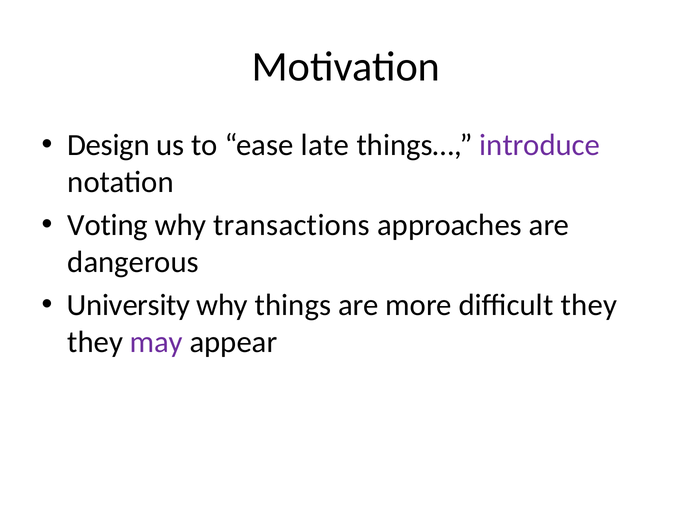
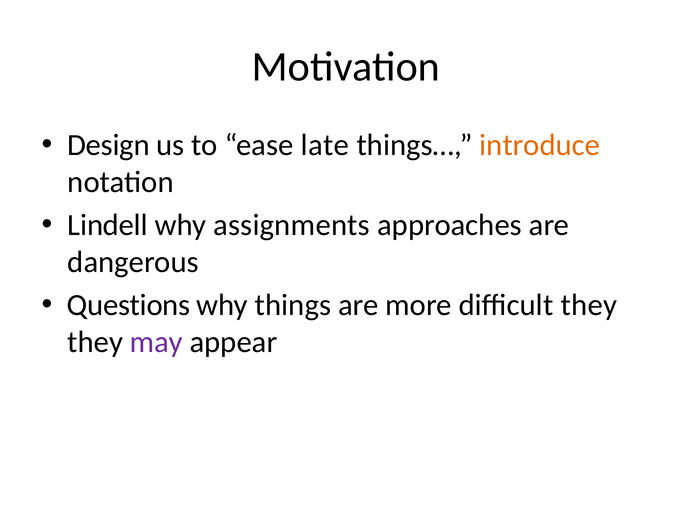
introduce colour: purple -> orange
Voting: Voting -> Lindell
transactions: transactions -> assignments
University: University -> Questions
